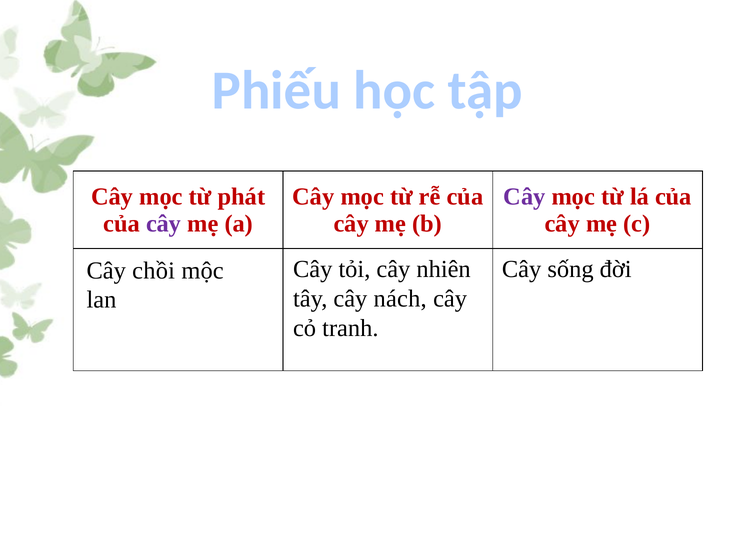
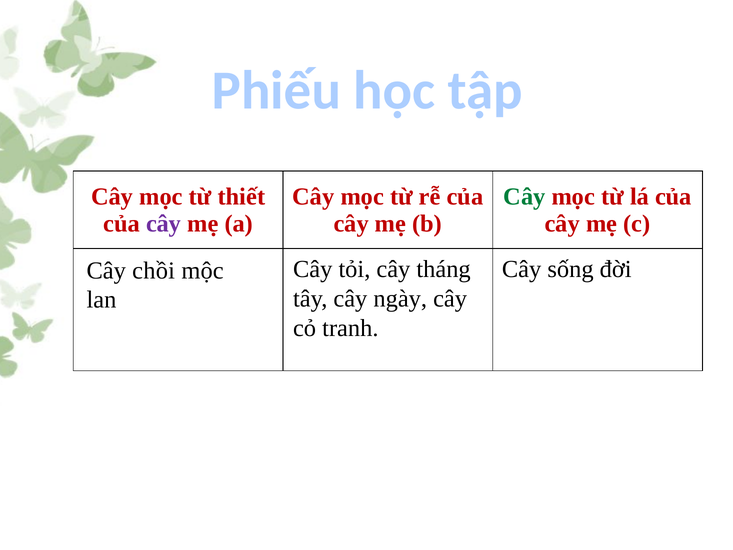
phát: phát -> thiết
Cây at (524, 196) colour: purple -> green
nhiên: nhiên -> tháng
nách: nách -> ngày
